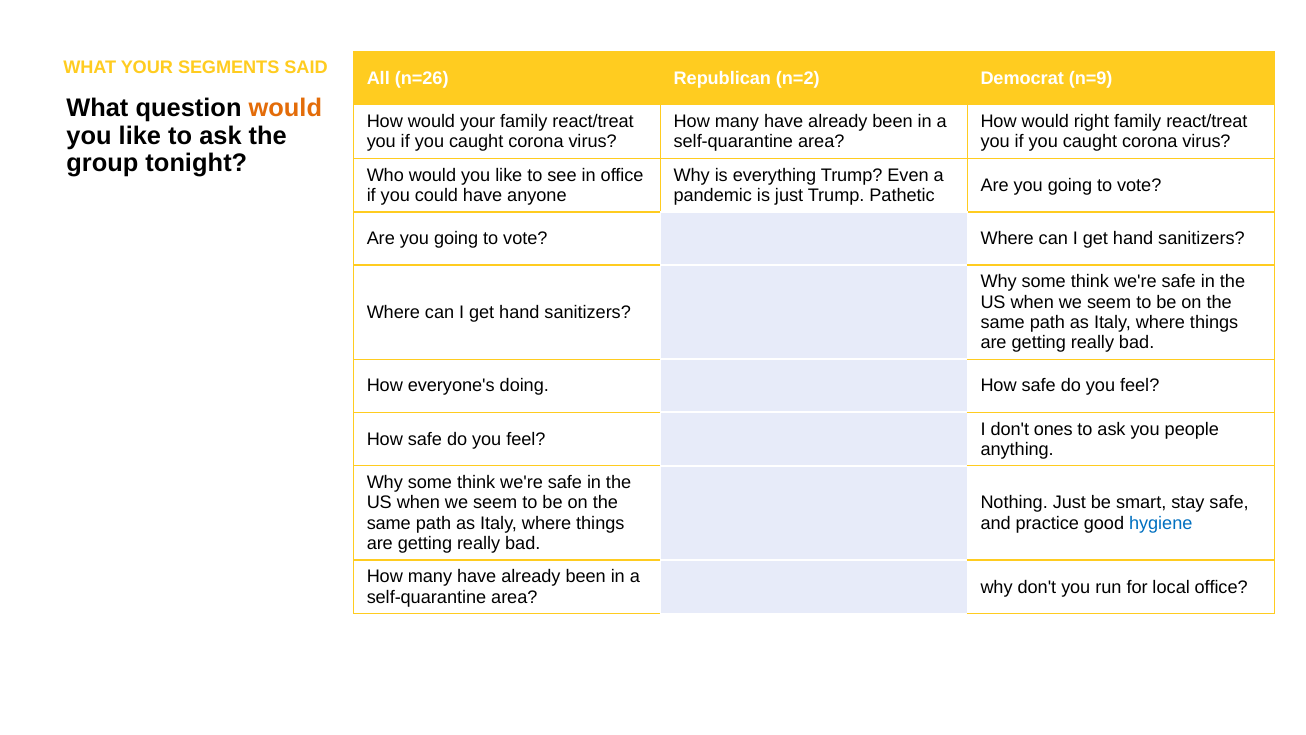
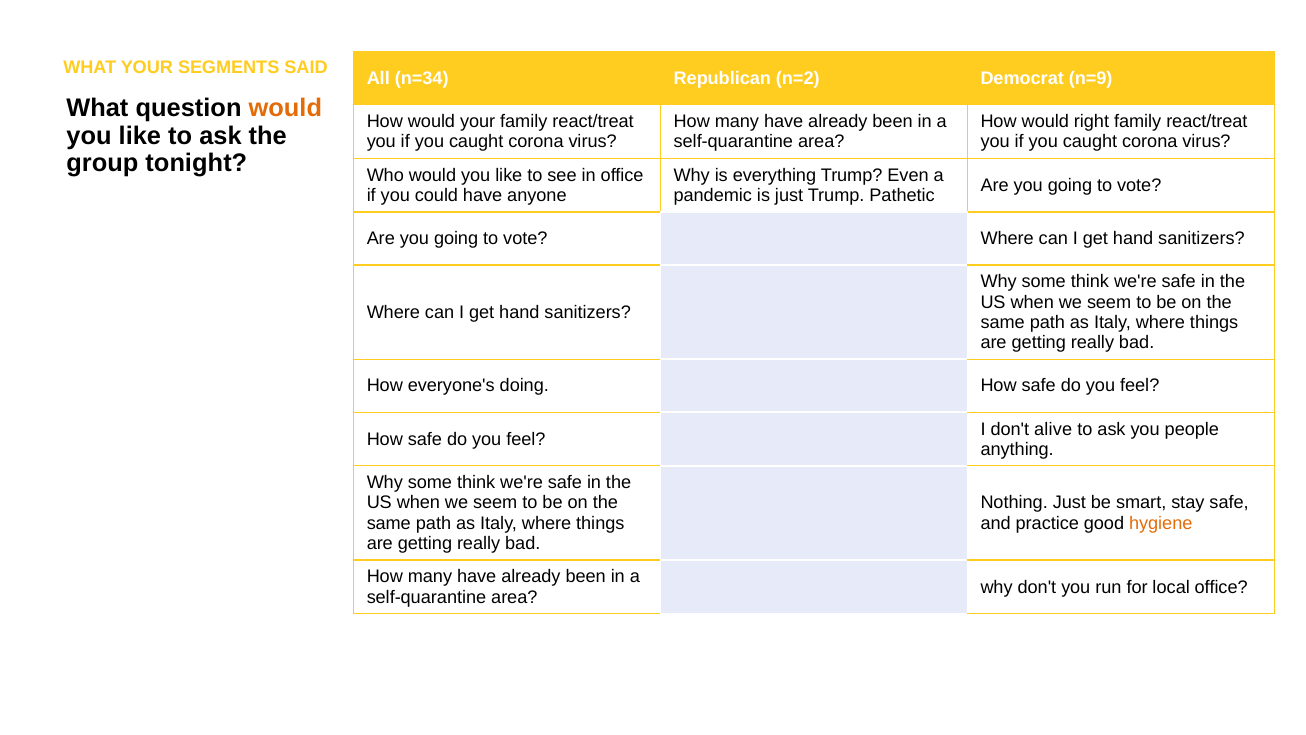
n=26: n=26 -> n=34
ones: ones -> alive
hygiene colour: blue -> orange
